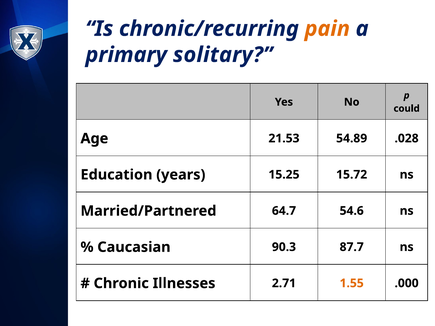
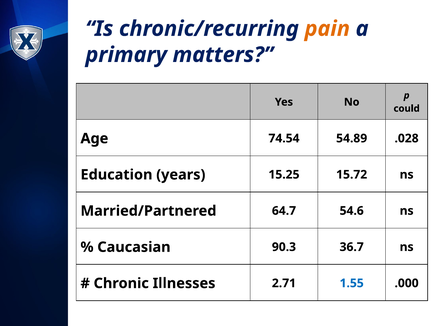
solitary: solitary -> matters
21.53: 21.53 -> 74.54
87.7: 87.7 -> 36.7
1.55 colour: orange -> blue
